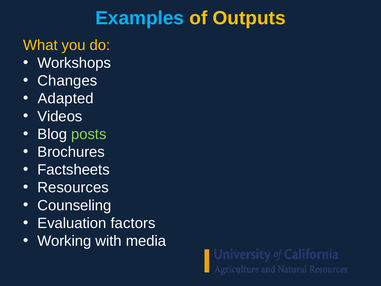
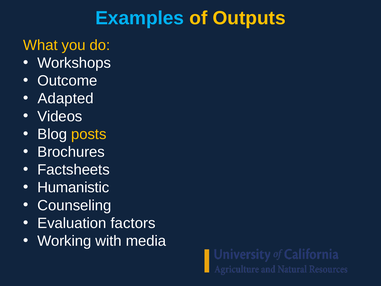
Changes: Changes -> Outcome
posts colour: light green -> yellow
Resources: Resources -> Humanistic
